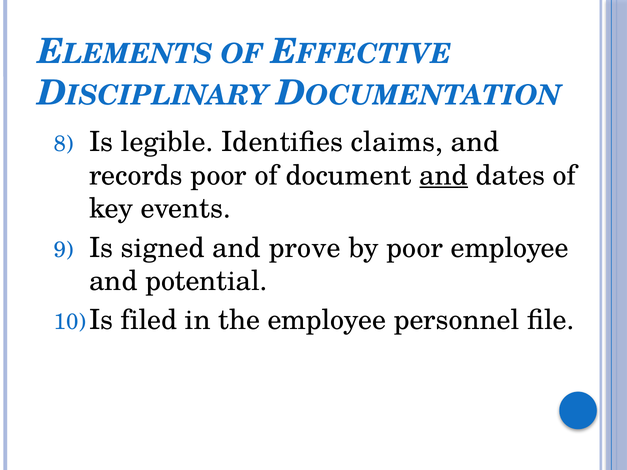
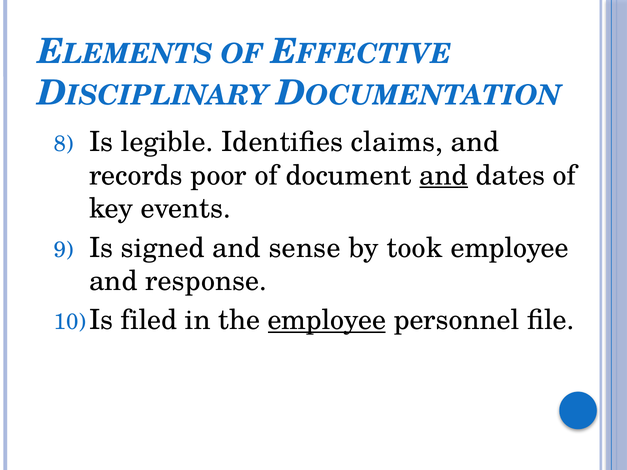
prove: prove -> sense
by poor: poor -> took
potential: potential -> response
employee at (327, 320) underline: none -> present
